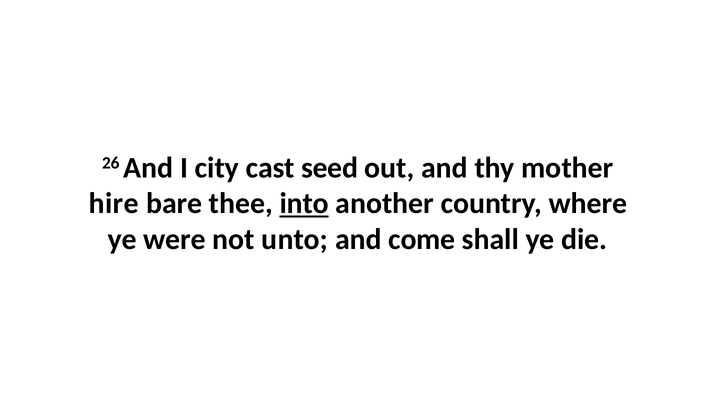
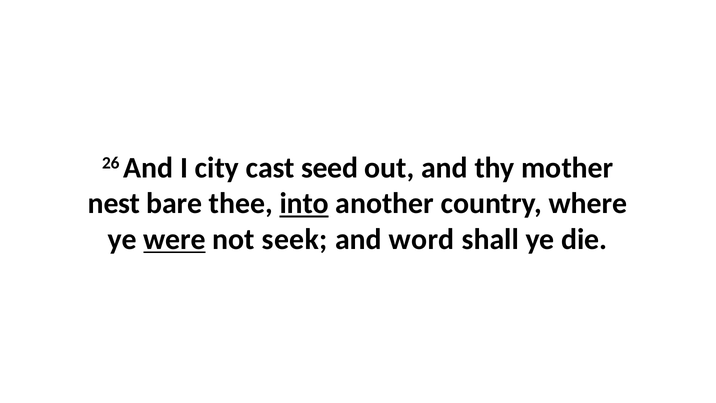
hire: hire -> nest
were underline: none -> present
unto: unto -> seek
come: come -> word
